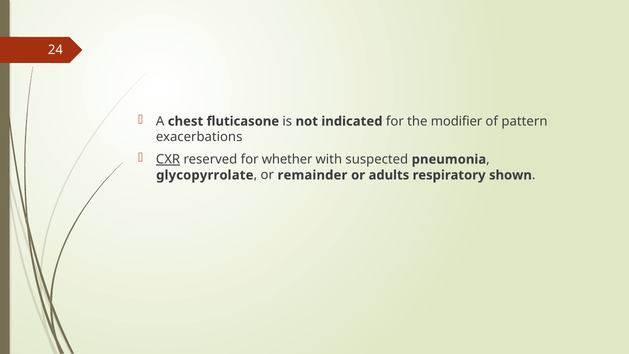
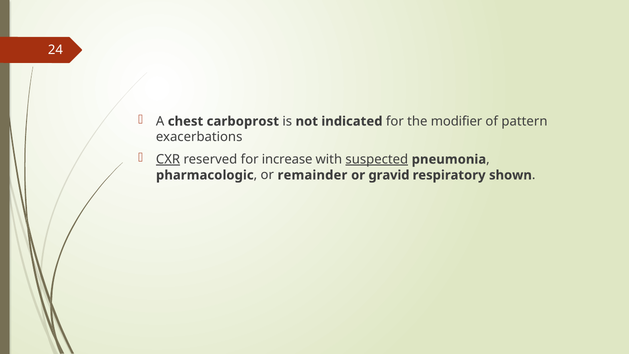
fluticasone: fluticasone -> carboprost
whether: whether -> increase
suspected underline: none -> present
glycopyrrolate: glycopyrrolate -> pharmacologic
adults: adults -> gravid
